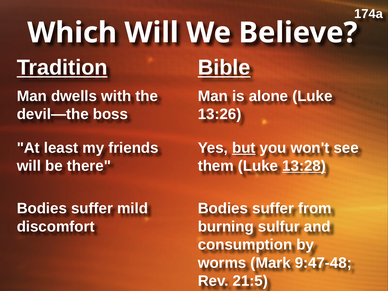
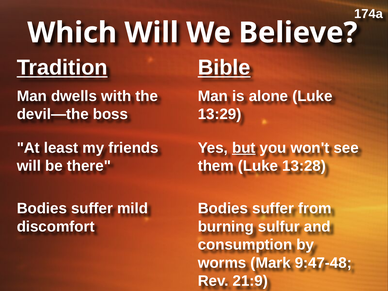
13:26: 13:26 -> 13:29
13:28 underline: present -> none
21:5: 21:5 -> 21:9
